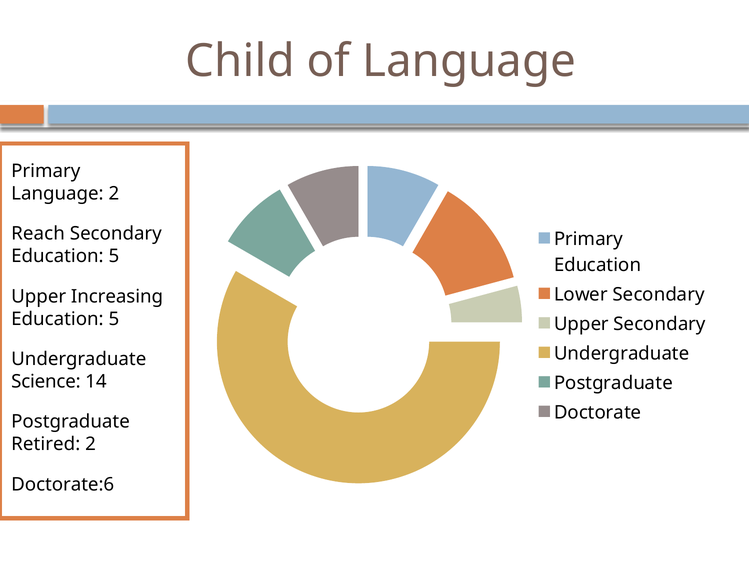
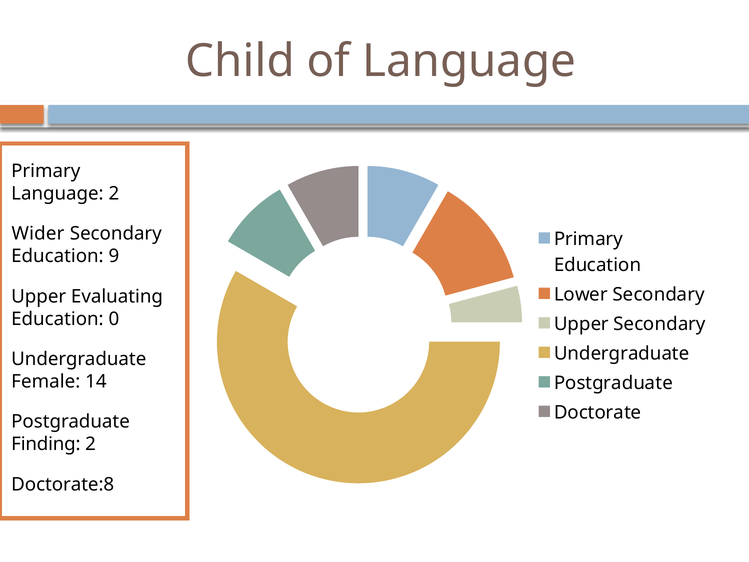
Reach: Reach -> Wider
5 at (114, 256): 5 -> 9
Increasing: Increasing -> Evaluating
5 at (114, 319): 5 -> 0
Science: Science -> Female
Retired: Retired -> Finding
Doctorate:6: Doctorate:6 -> Doctorate:8
